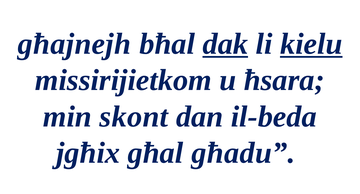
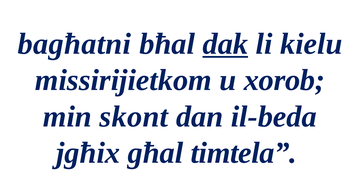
għajnejh: għajnejh -> bagħatni
kielu underline: present -> none
ħsara: ħsara -> xorob
għadu: għadu -> timtela
